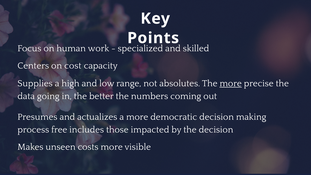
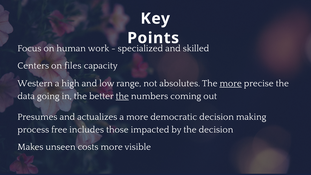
cost: cost -> files
Supplies: Supplies -> Western
the at (122, 96) underline: none -> present
